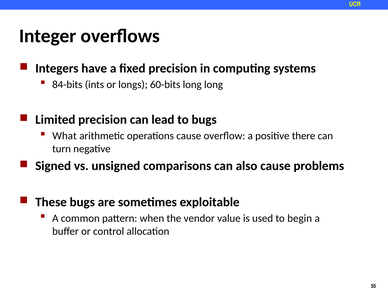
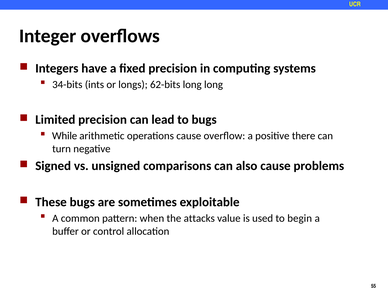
84-bits: 84-bits -> 34-bits
60-bits: 60-bits -> 62-bits
What: What -> While
vendor: vendor -> attacks
